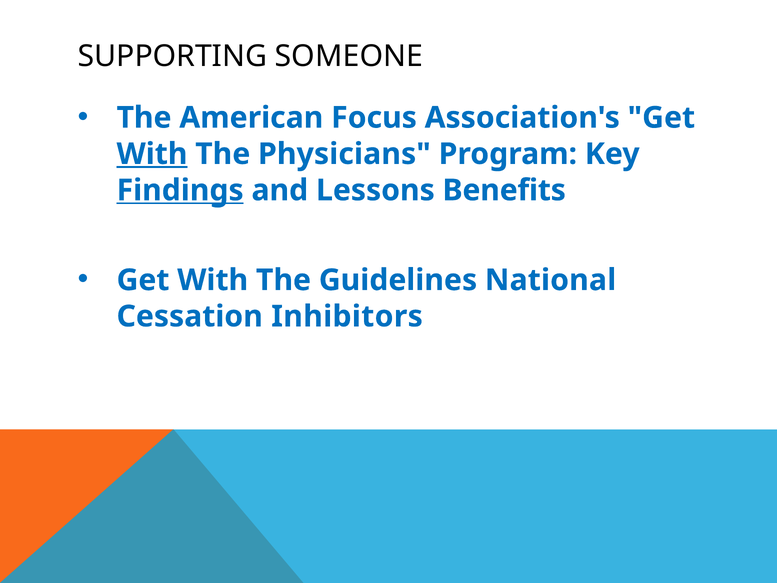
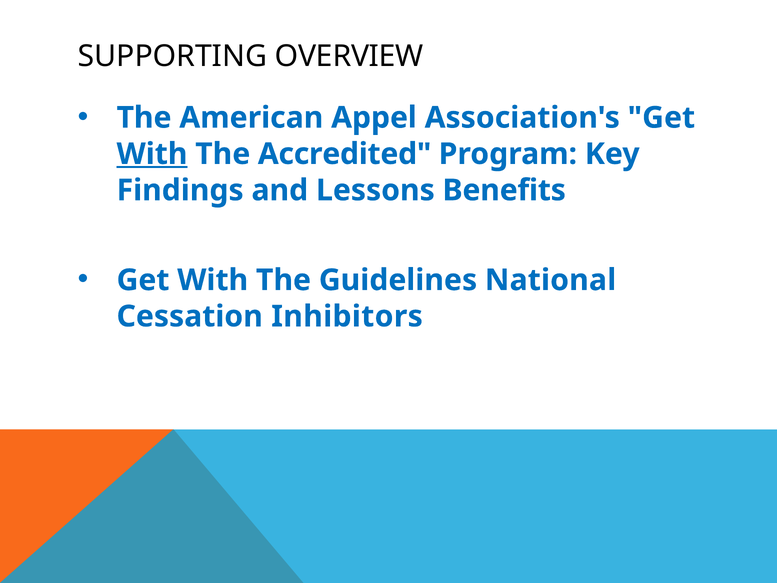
SOMEONE: SOMEONE -> OVERVIEW
Focus: Focus -> Appel
Physicians: Physicians -> Accredited
Findings underline: present -> none
